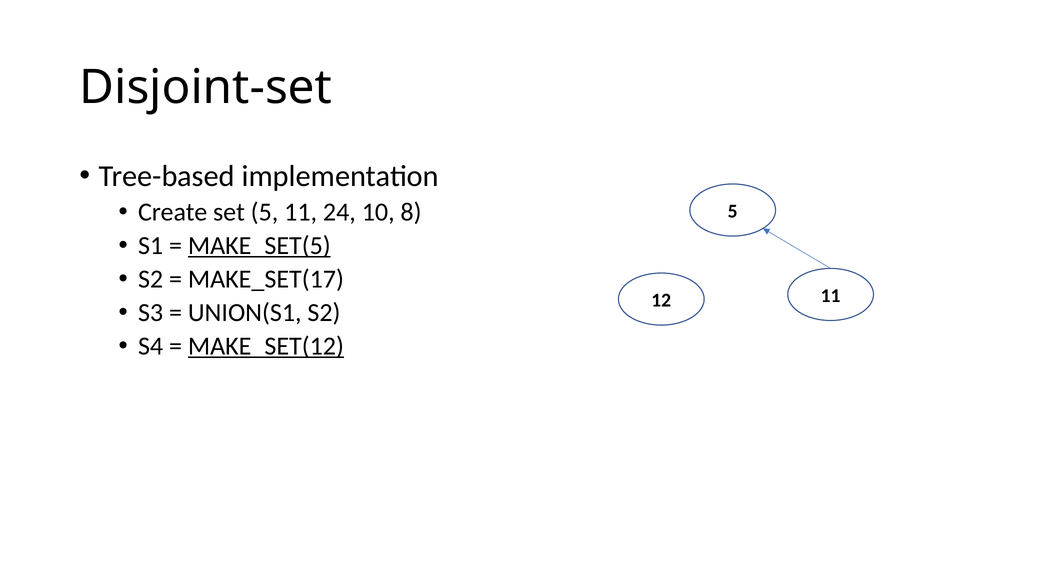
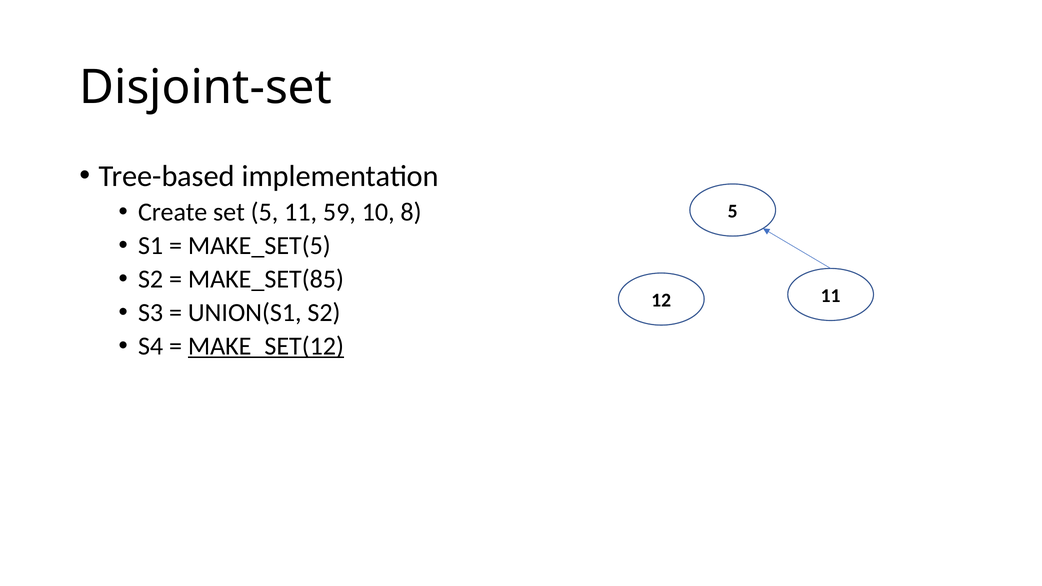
24: 24 -> 59
MAKE_SET(5 underline: present -> none
MAKE_SET(17: MAKE_SET(17 -> MAKE_SET(85
